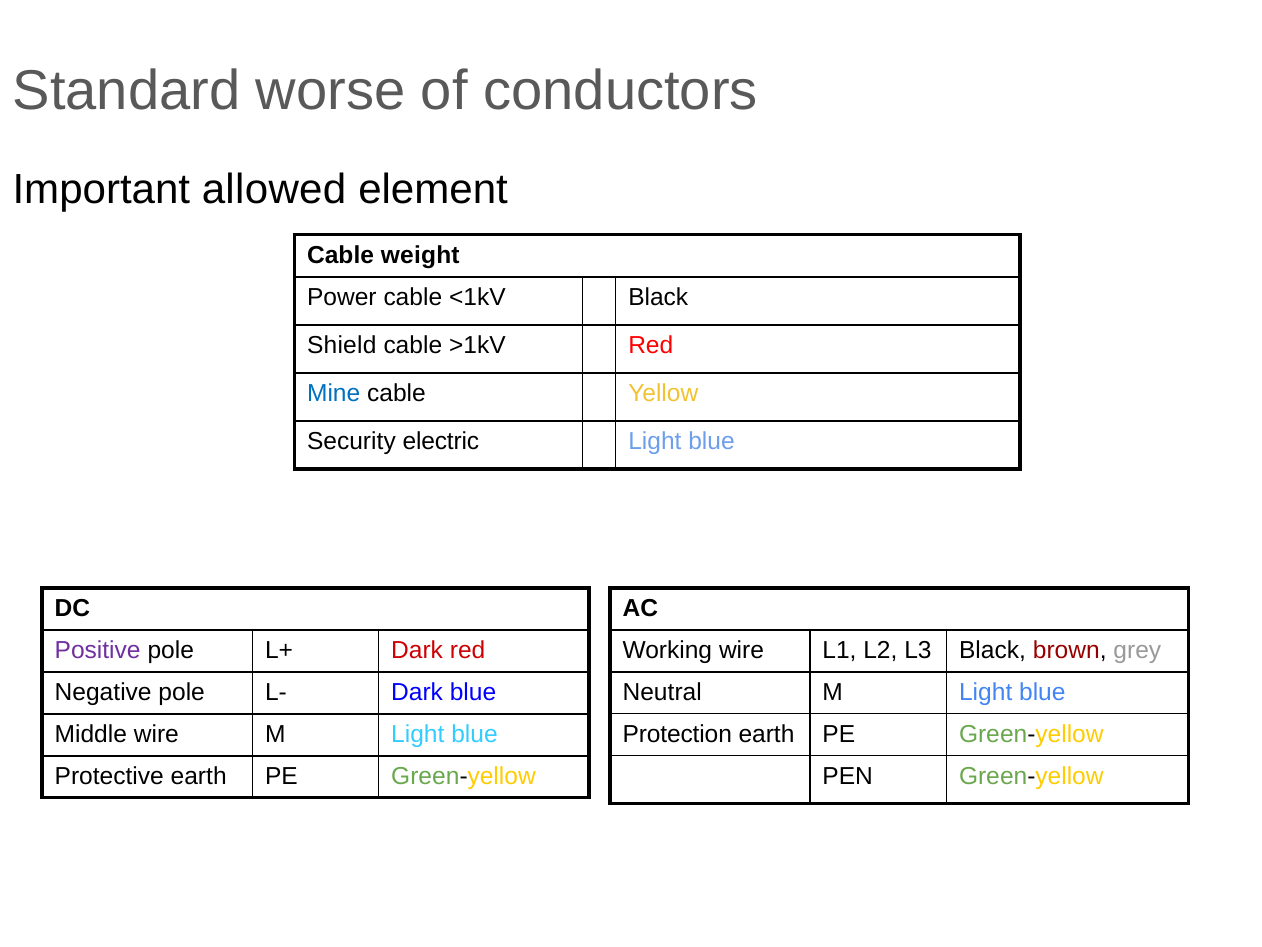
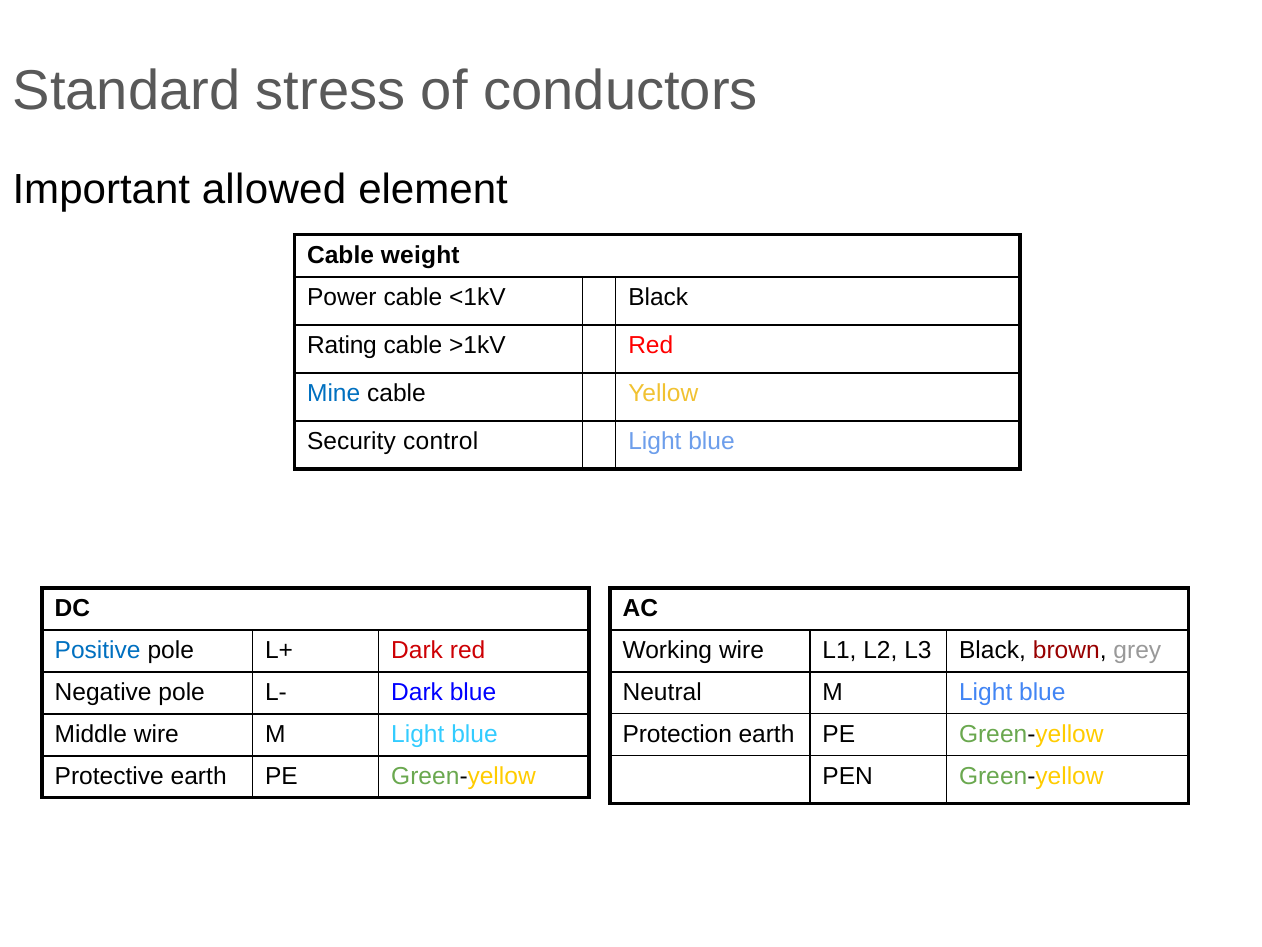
worse: worse -> stress
Shield: Shield -> Rating
electric: electric -> control
Positive colour: purple -> blue
